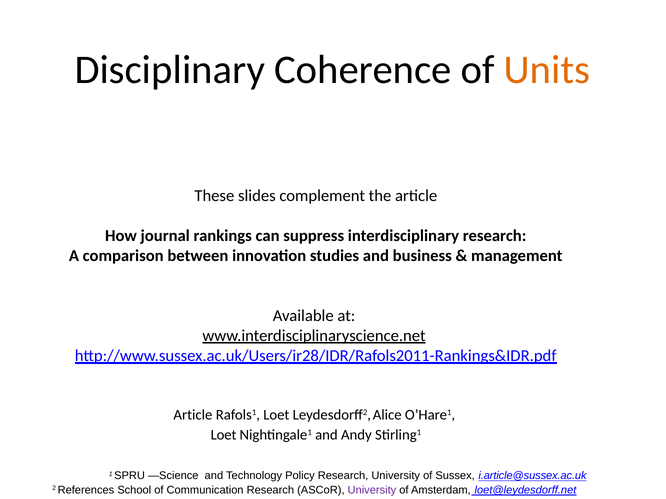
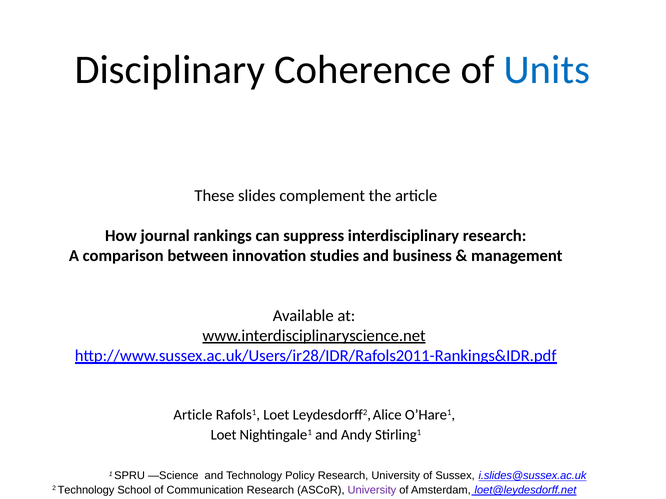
Units colour: orange -> blue
i.article@sussex.ac.uk: i.article@sussex.ac.uk -> i.slides@sussex.ac.uk
2 References: References -> Technology
